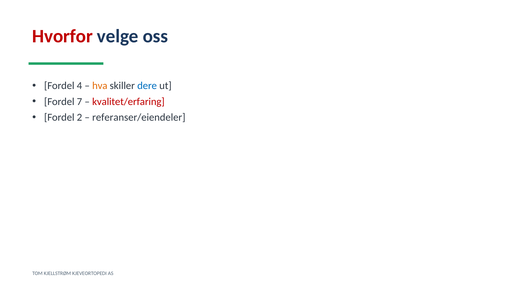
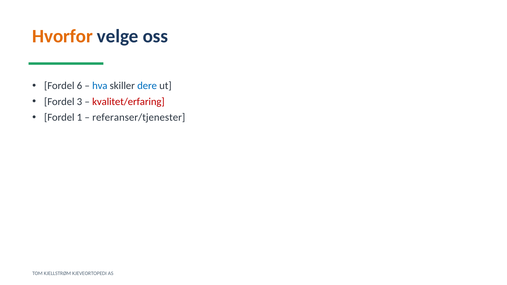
Hvorfor colour: red -> orange
4: 4 -> 6
hva colour: orange -> blue
7: 7 -> 3
2: 2 -> 1
referanser/eiendeler: referanser/eiendeler -> referanser/tjenester
